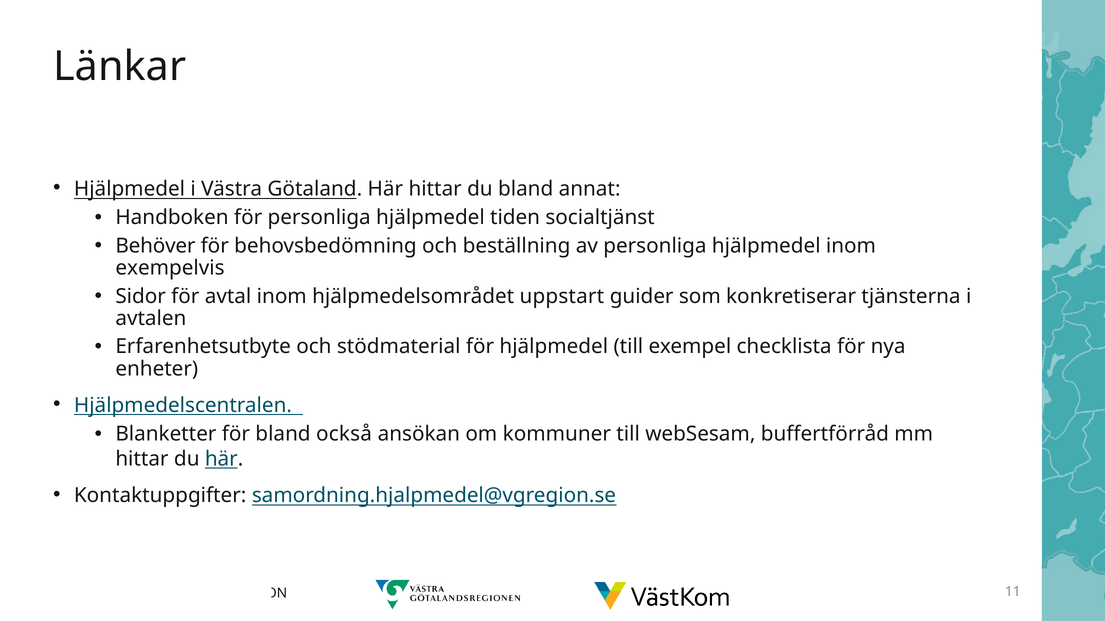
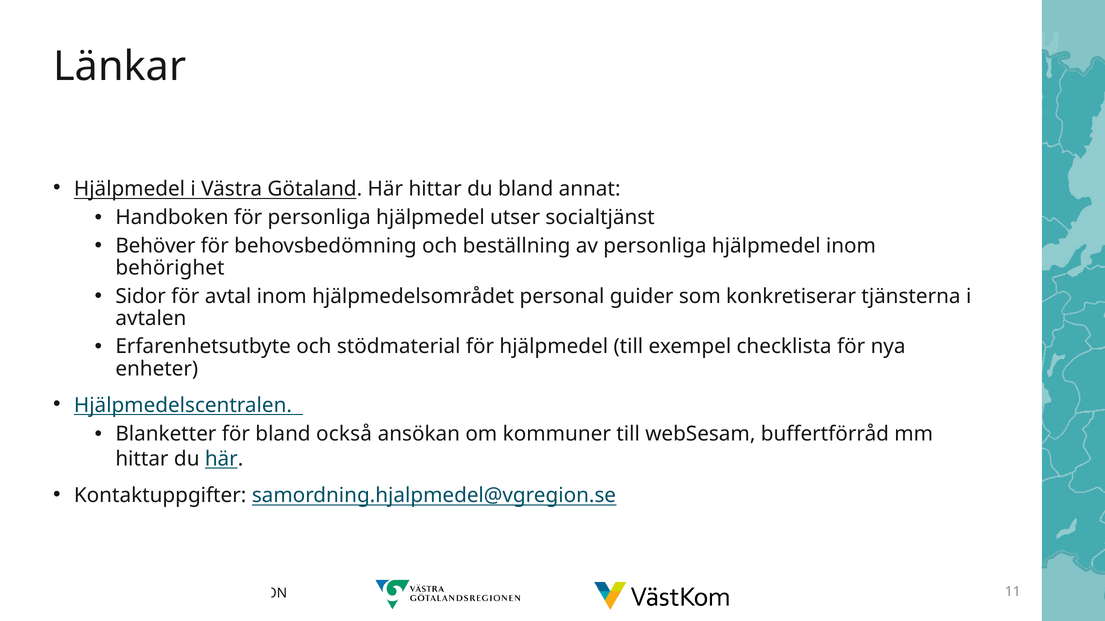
tiden: tiden -> utser
exempelvis: exempelvis -> behörighet
uppstart: uppstart -> personal
